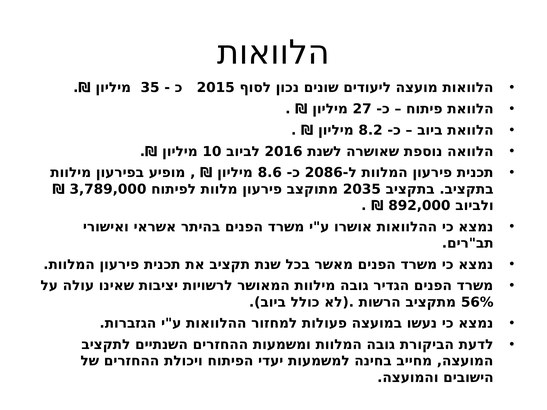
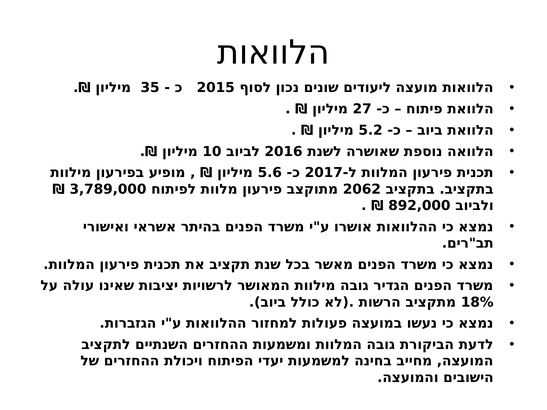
8.2: 8.2 -> 5.2
8.6: 8.6 -> 5.6
2086: 2086 -> 2017
2035: 2035 -> 2062
56%: 56% -> 18%
